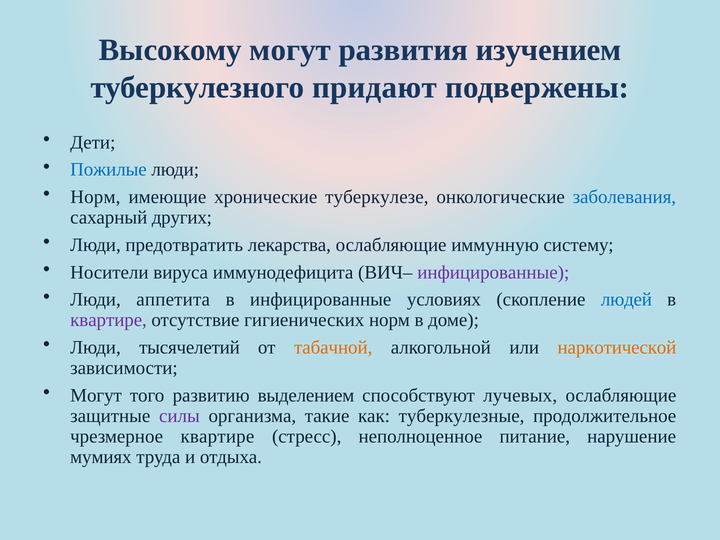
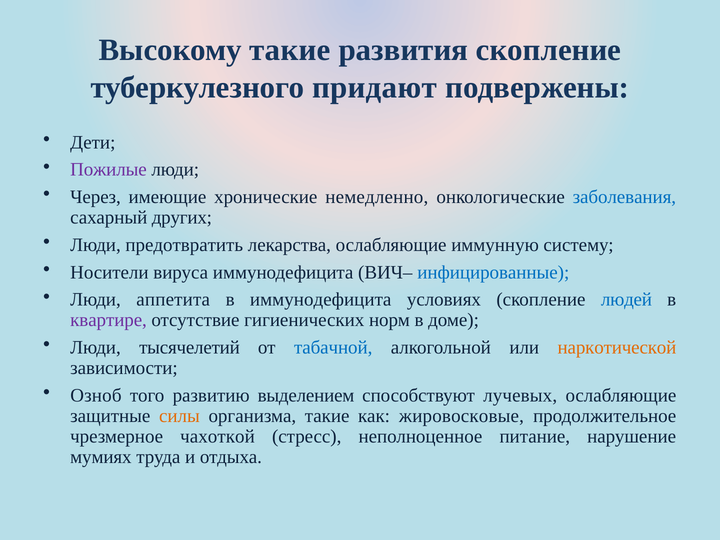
Высокому могут: могут -> такие
развития изучением: изучением -> скопление
Пожилые colour: blue -> purple
Норм at (95, 197): Норм -> Через
туберкулезе: туберкулезе -> немедленно
инфицированные at (493, 272) colour: purple -> blue
в инфицированные: инфицированные -> иммунодефицита
табачной colour: orange -> blue
Могут at (96, 395): Могут -> Озноб
силы colour: purple -> orange
туберкулезные: туберкулезные -> жировосковые
чрезмерное квартире: квартире -> чахоткой
